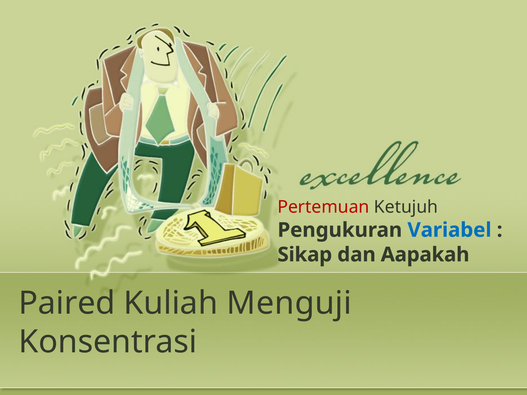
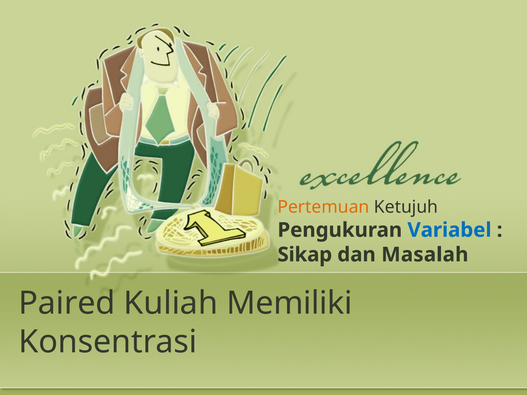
Pertemuan colour: red -> orange
Aapakah: Aapakah -> Masalah
Menguji: Menguji -> Memiliki
